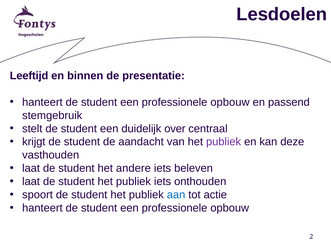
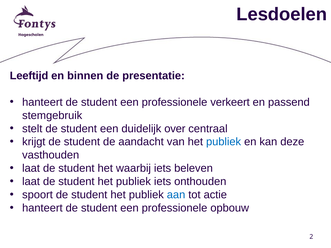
opbouw at (230, 102): opbouw -> verkeert
publiek at (224, 142) colour: purple -> blue
andere: andere -> waarbij
